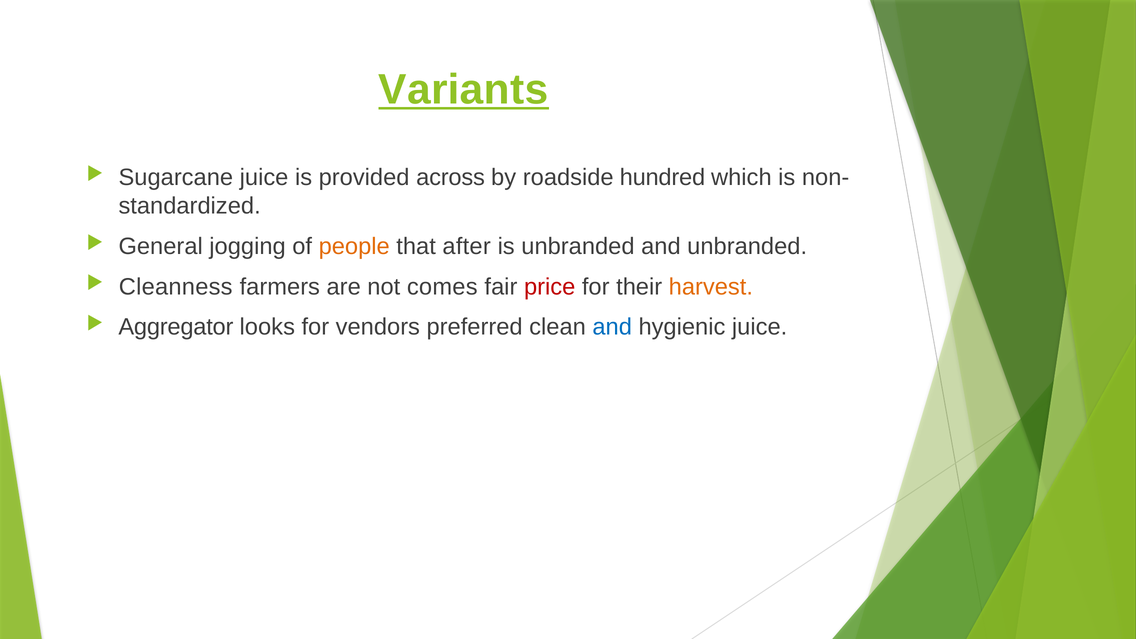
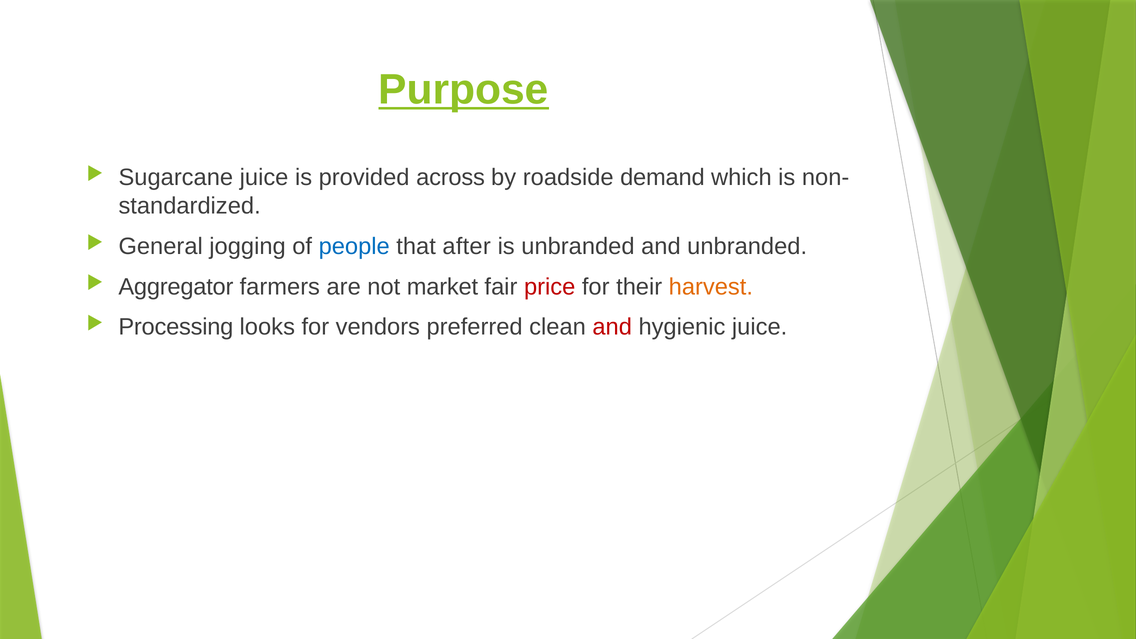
Variants: Variants -> Purpose
hundred: hundred -> demand
people colour: orange -> blue
Cleanness: Cleanness -> Aggregator
comes: comes -> market
Aggregator: Aggregator -> Processing
and at (612, 327) colour: blue -> red
